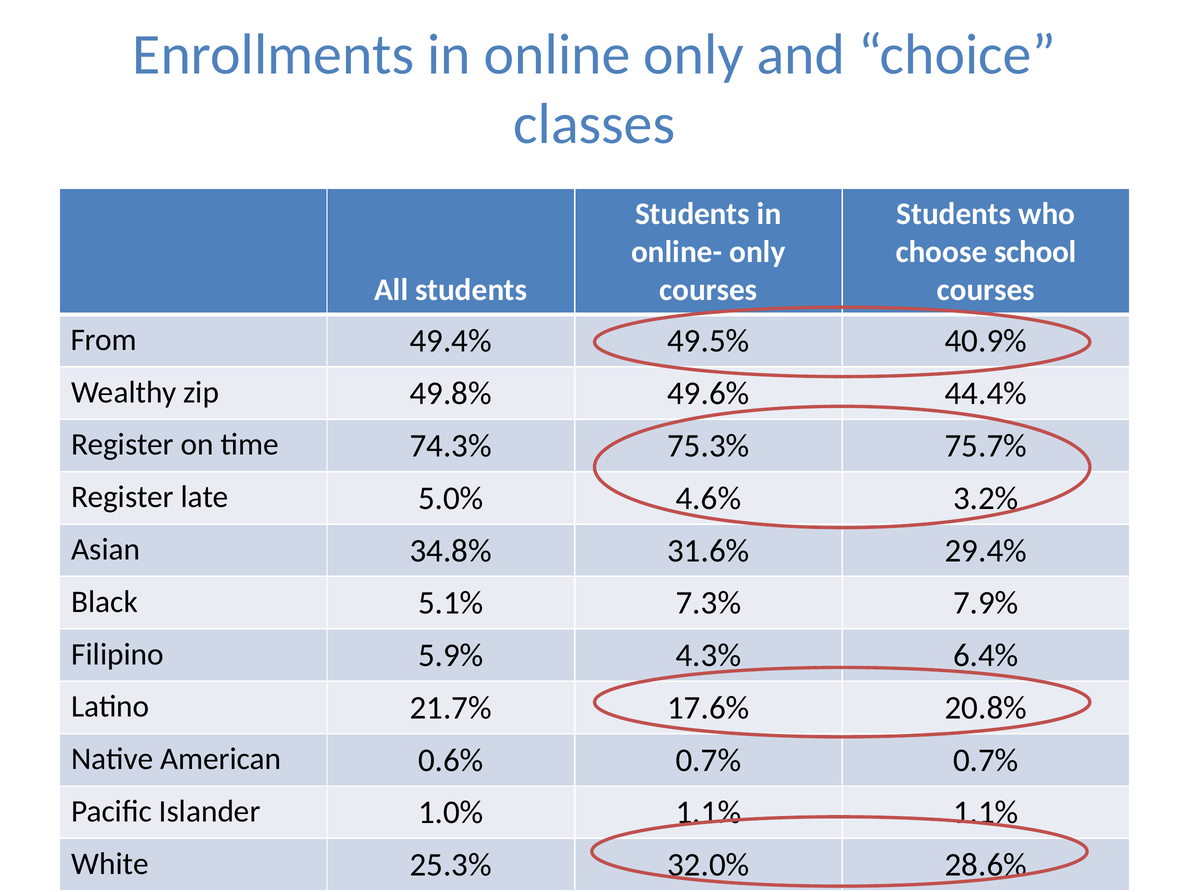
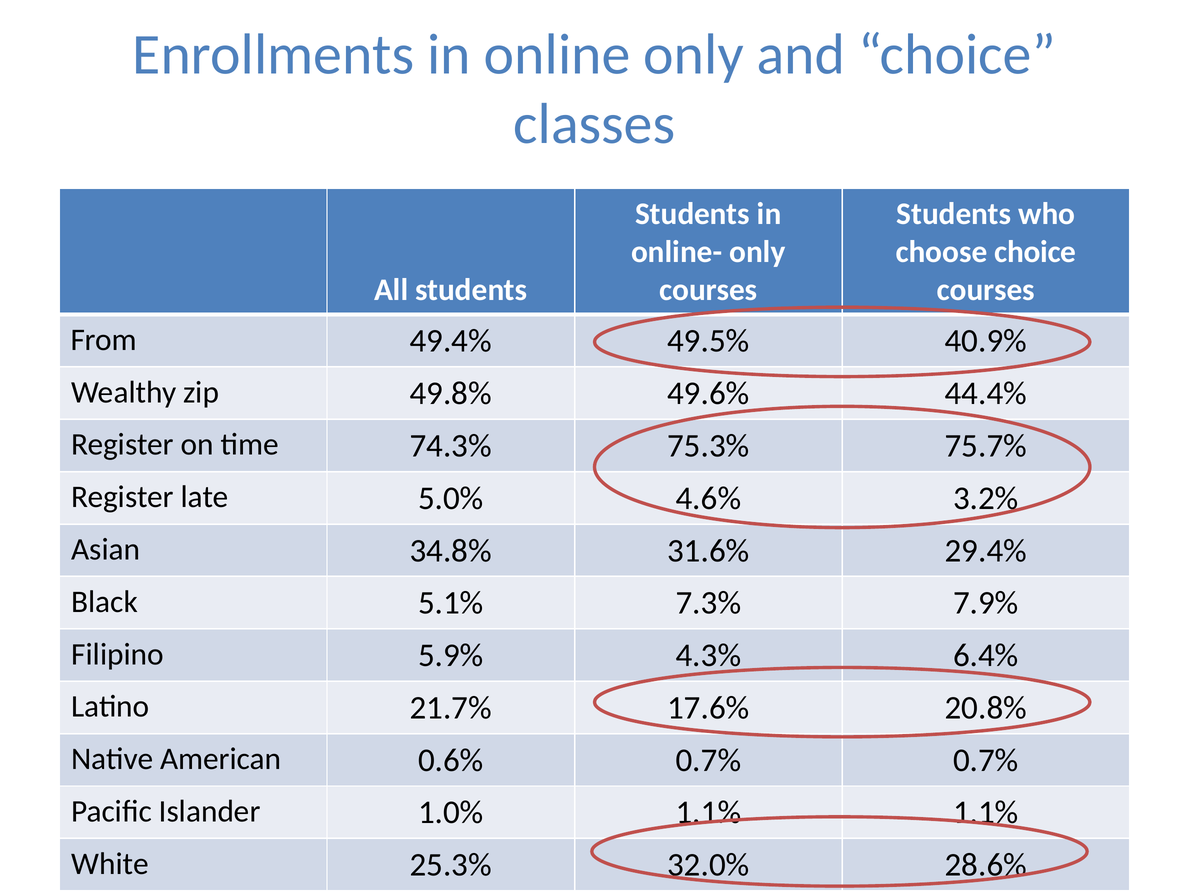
choose school: school -> choice
